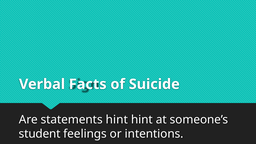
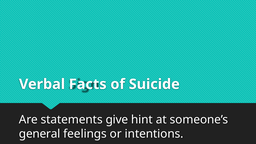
statements hint: hint -> give
student: student -> general
